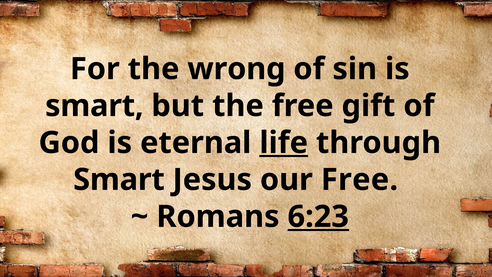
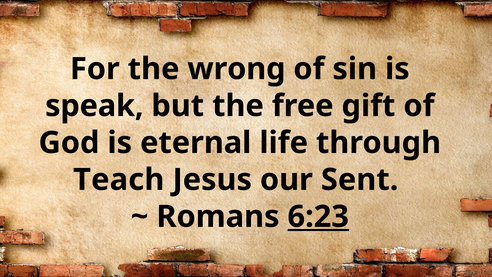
smart at (94, 106): smart -> speak
life underline: present -> none
Smart at (119, 180): Smart -> Teach
our Free: Free -> Sent
